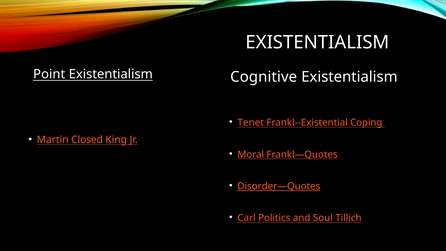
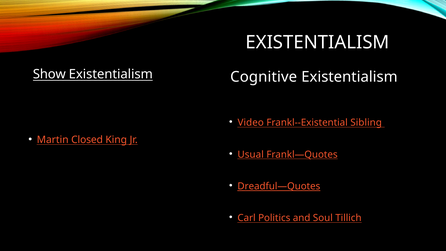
Point: Point -> Show
Tenet: Tenet -> Video
Coping: Coping -> Sibling
Moral: Moral -> Usual
Disorder—Quotes: Disorder—Quotes -> Dreadful—Quotes
